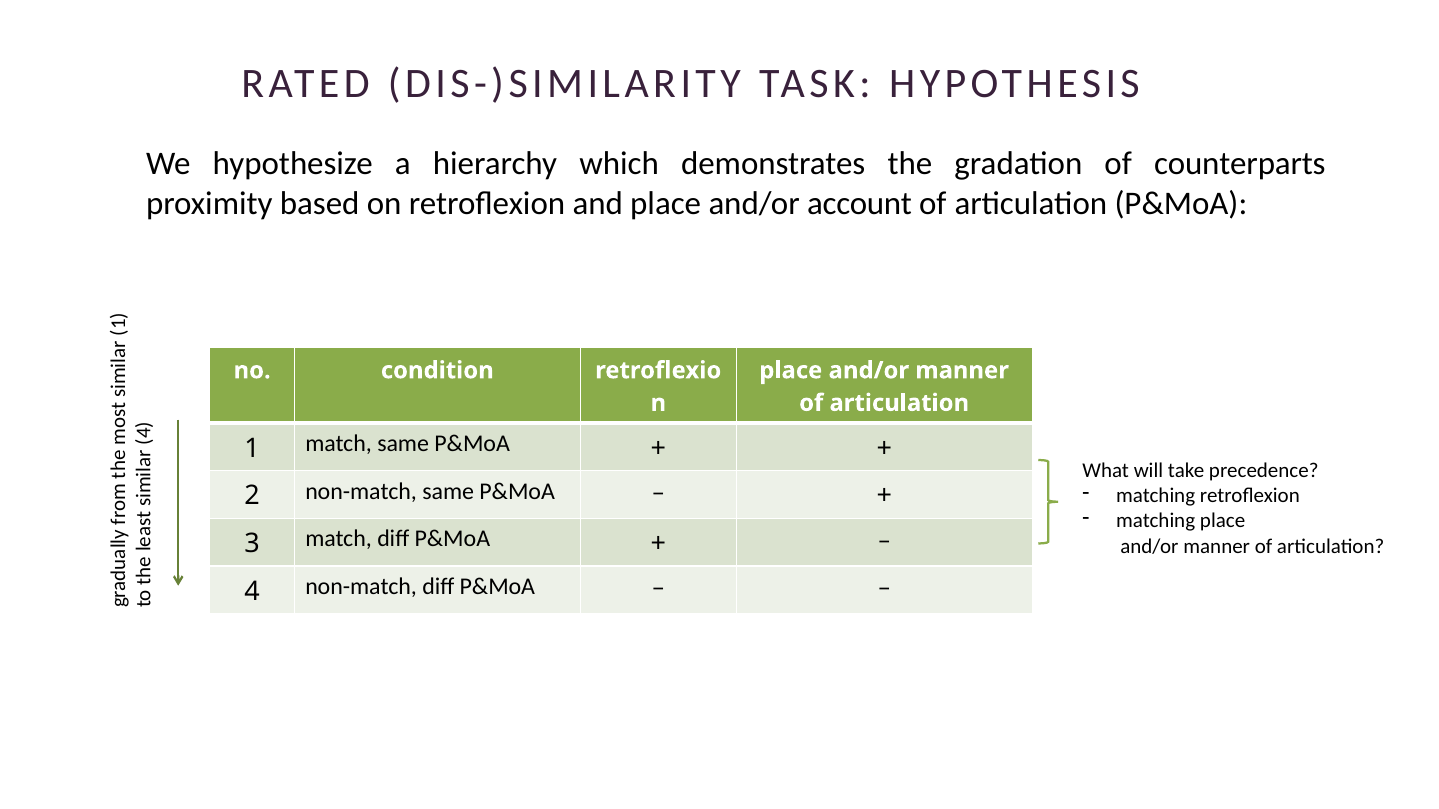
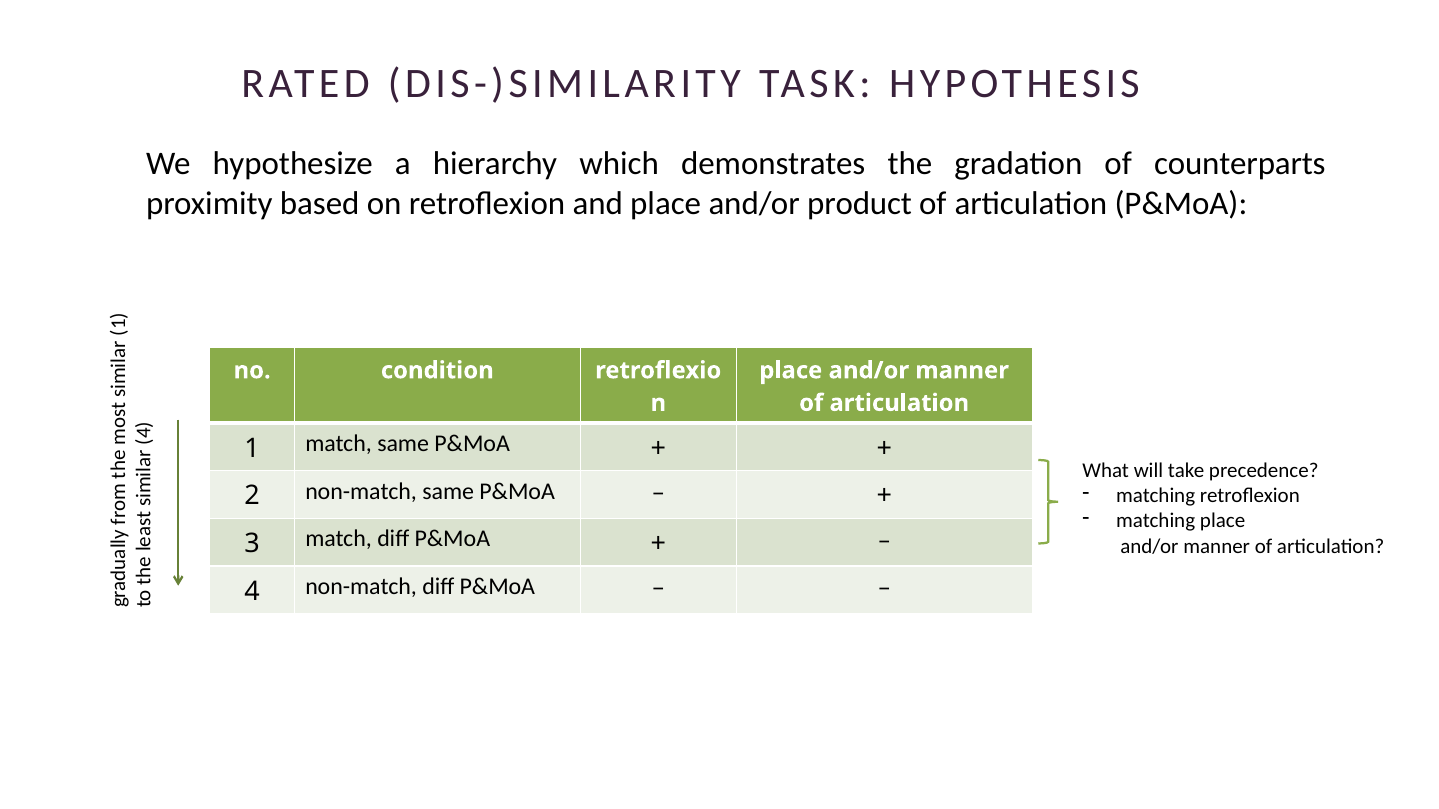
account: account -> product
